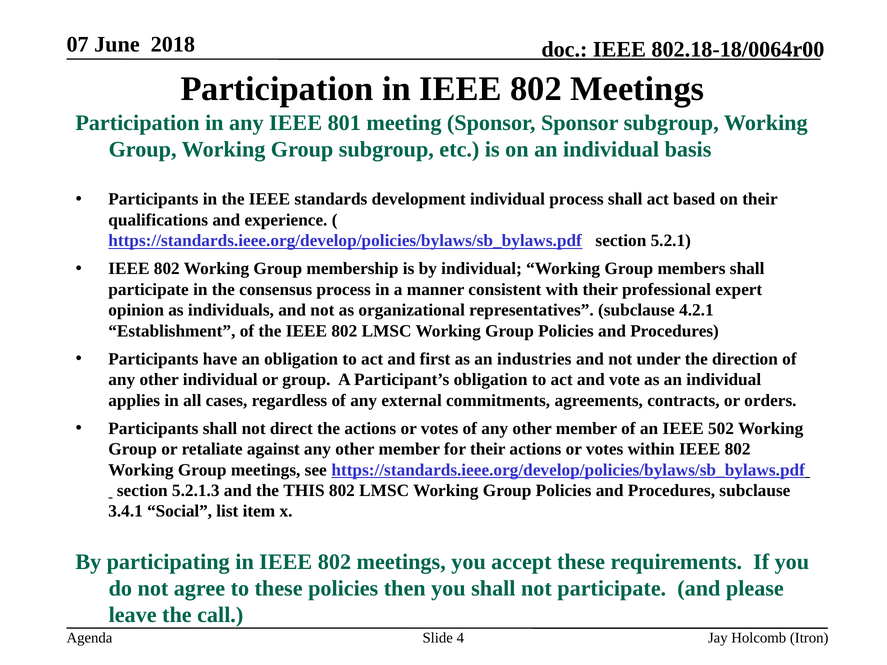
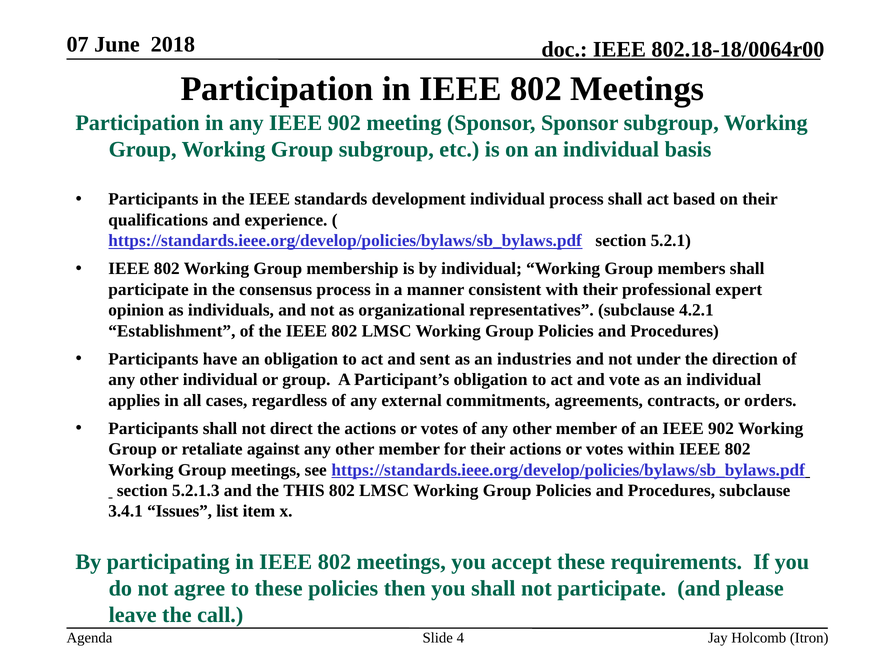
any IEEE 801: 801 -> 902
first: first -> sent
an IEEE 502: 502 -> 902
Social: Social -> Issues
